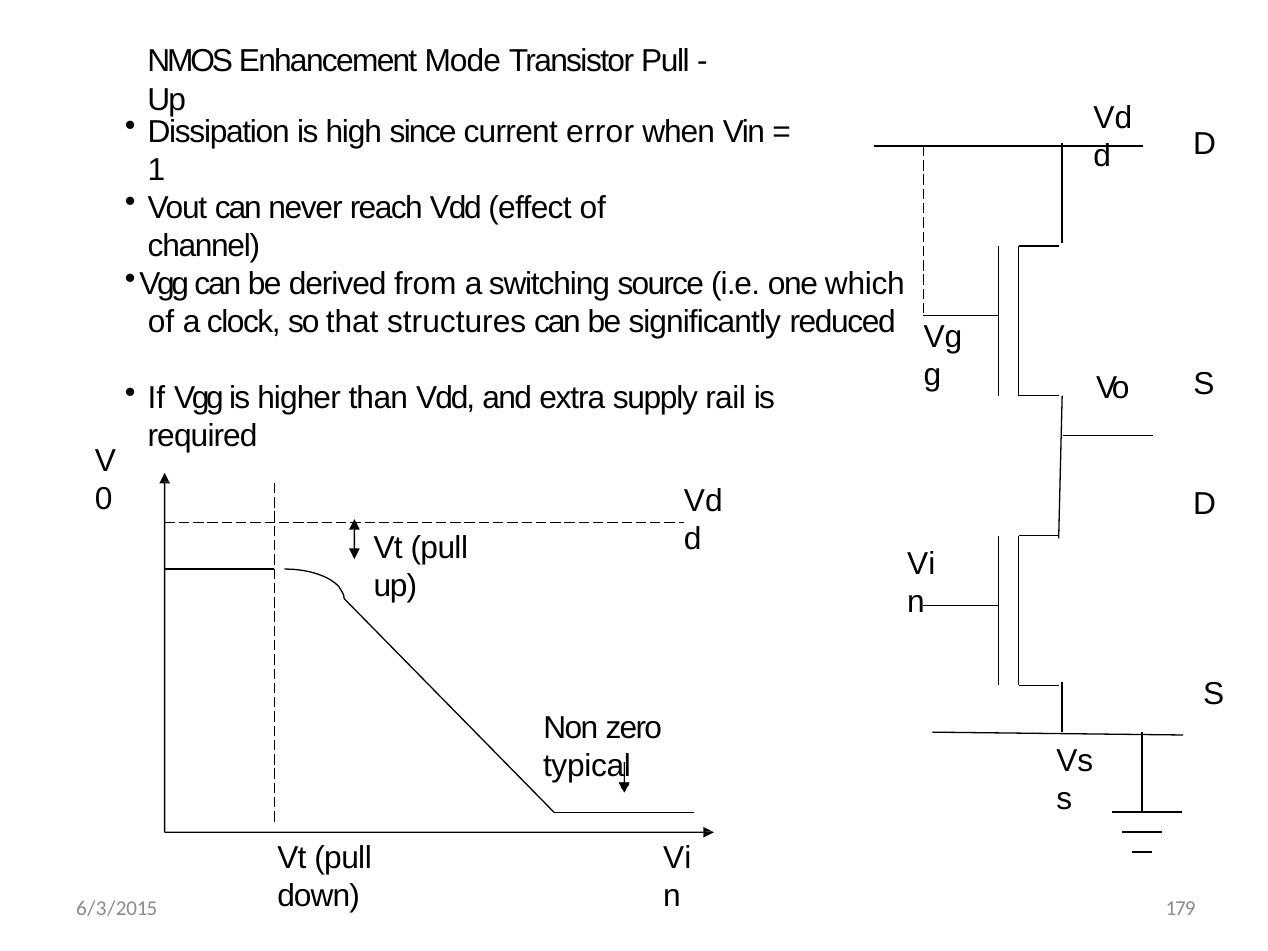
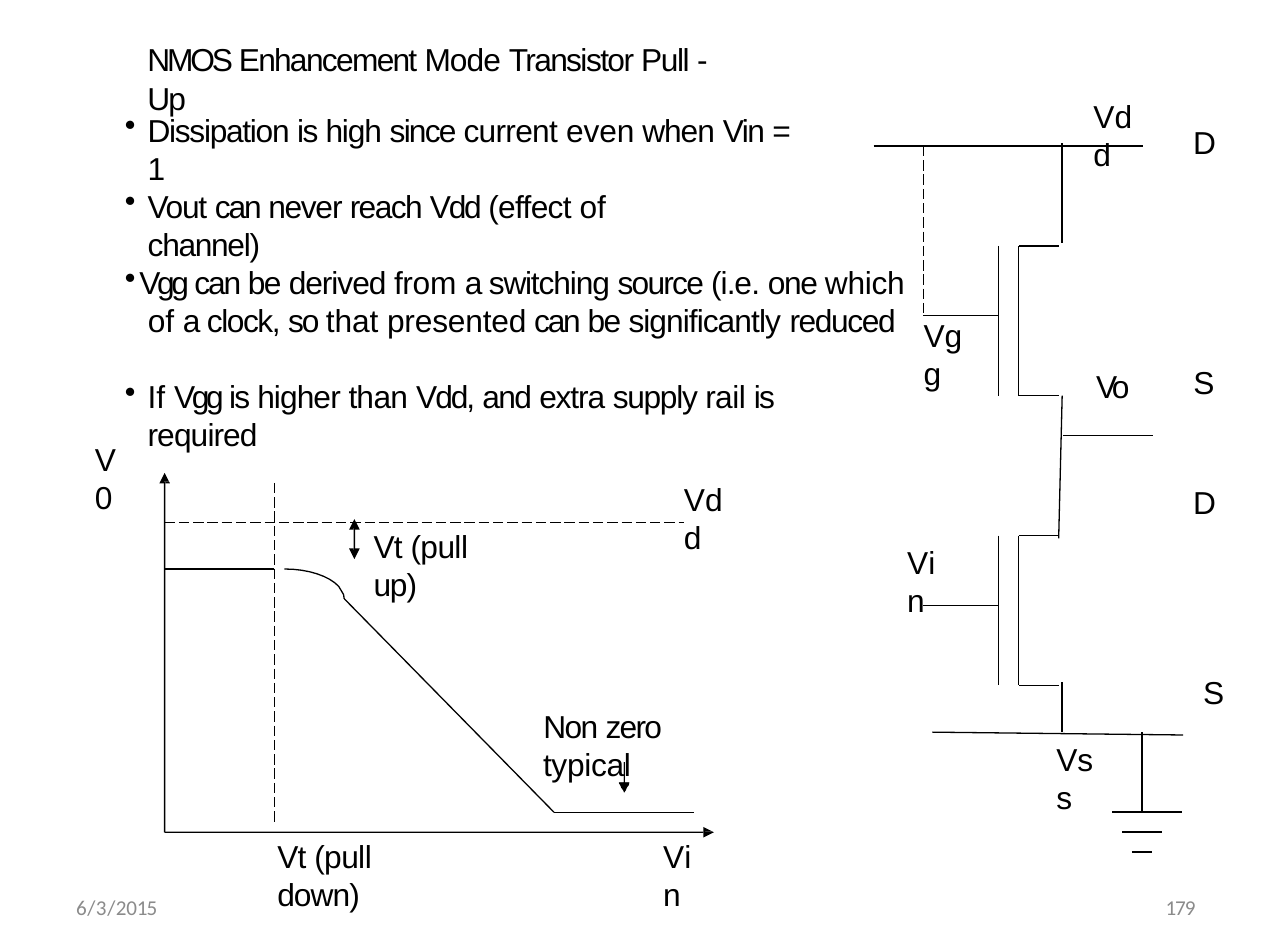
error: error -> even
structures: structures -> presented
